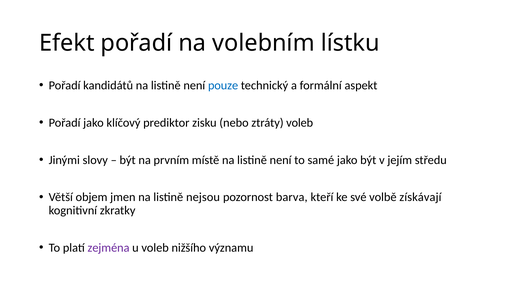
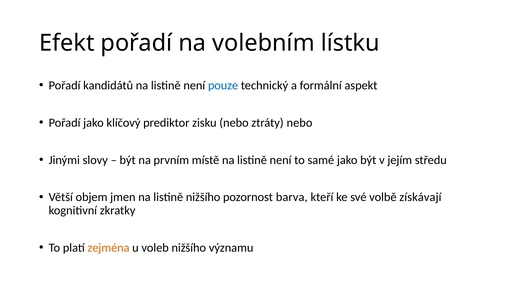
ztráty voleb: voleb -> nebo
listině nejsou: nejsou -> nižšího
zejména colour: purple -> orange
